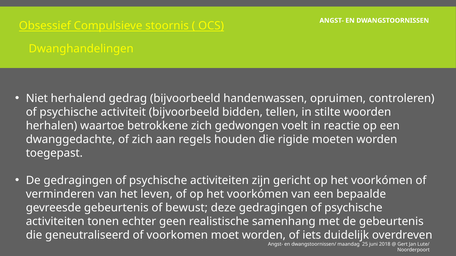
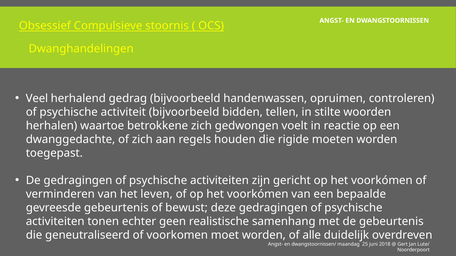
Niet: Niet -> Veel
iets: iets -> alle
